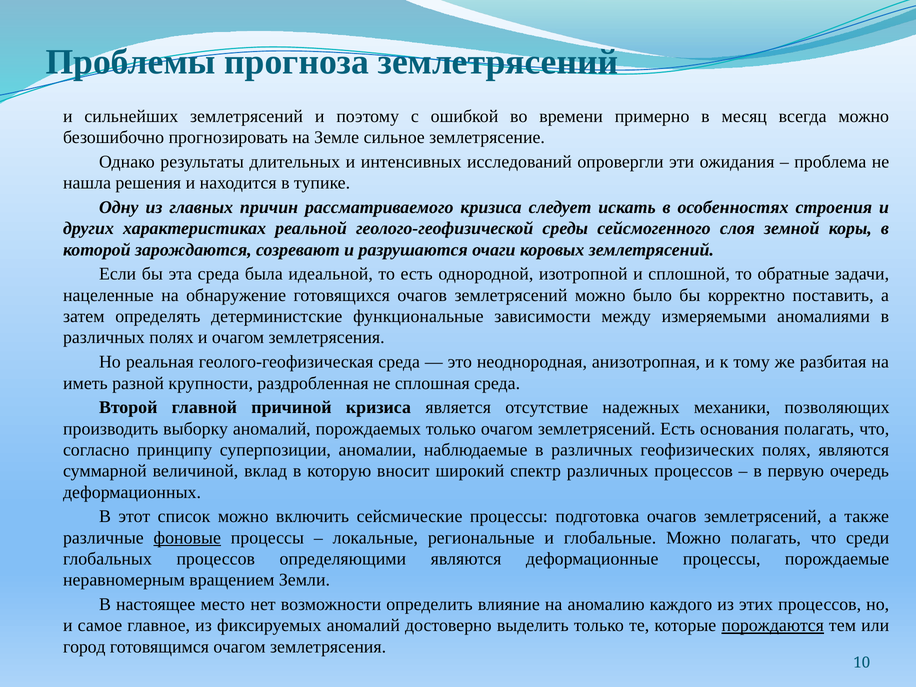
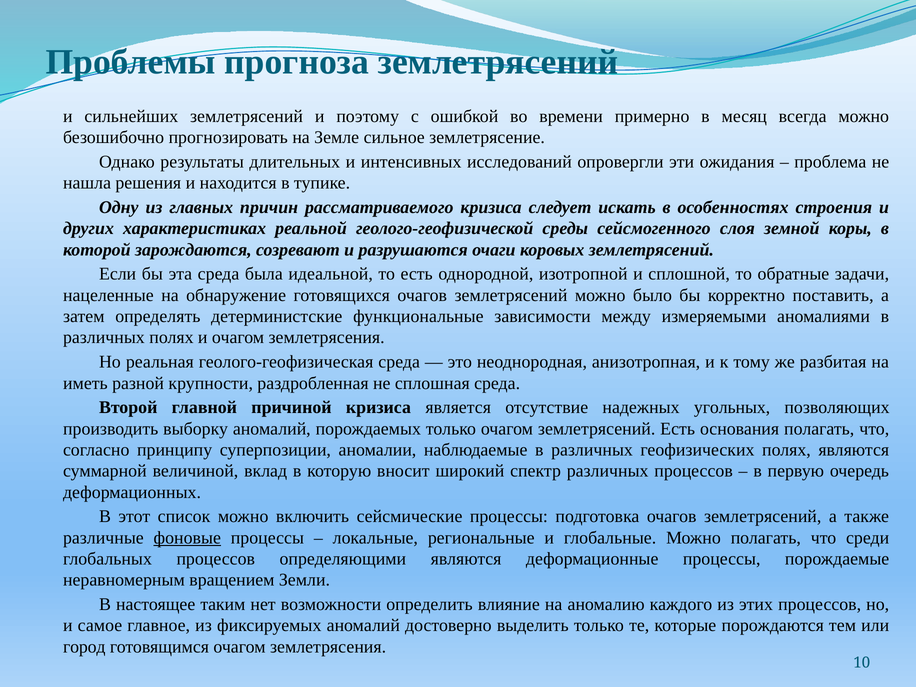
механики: механики -> угольных
место: место -> таким
порождаются underline: present -> none
